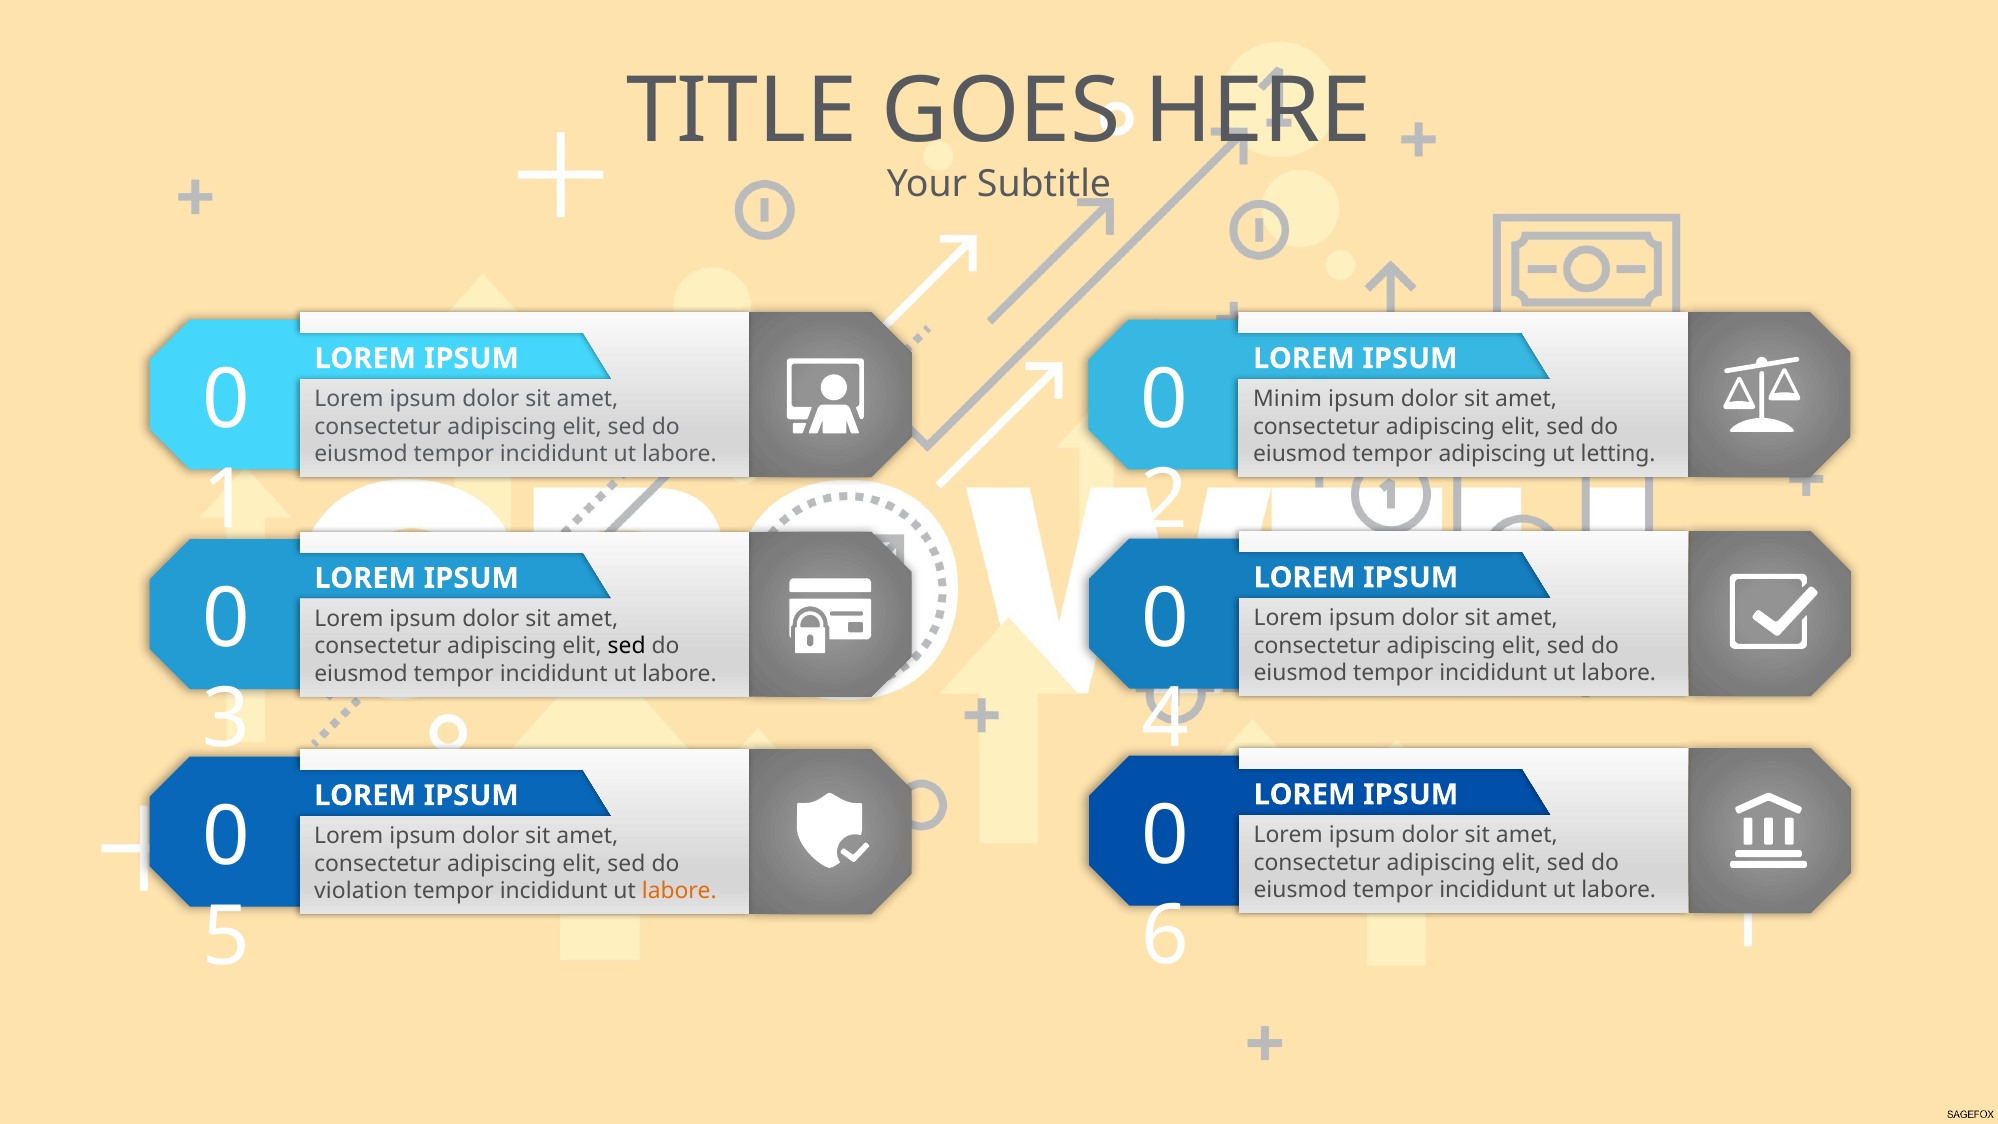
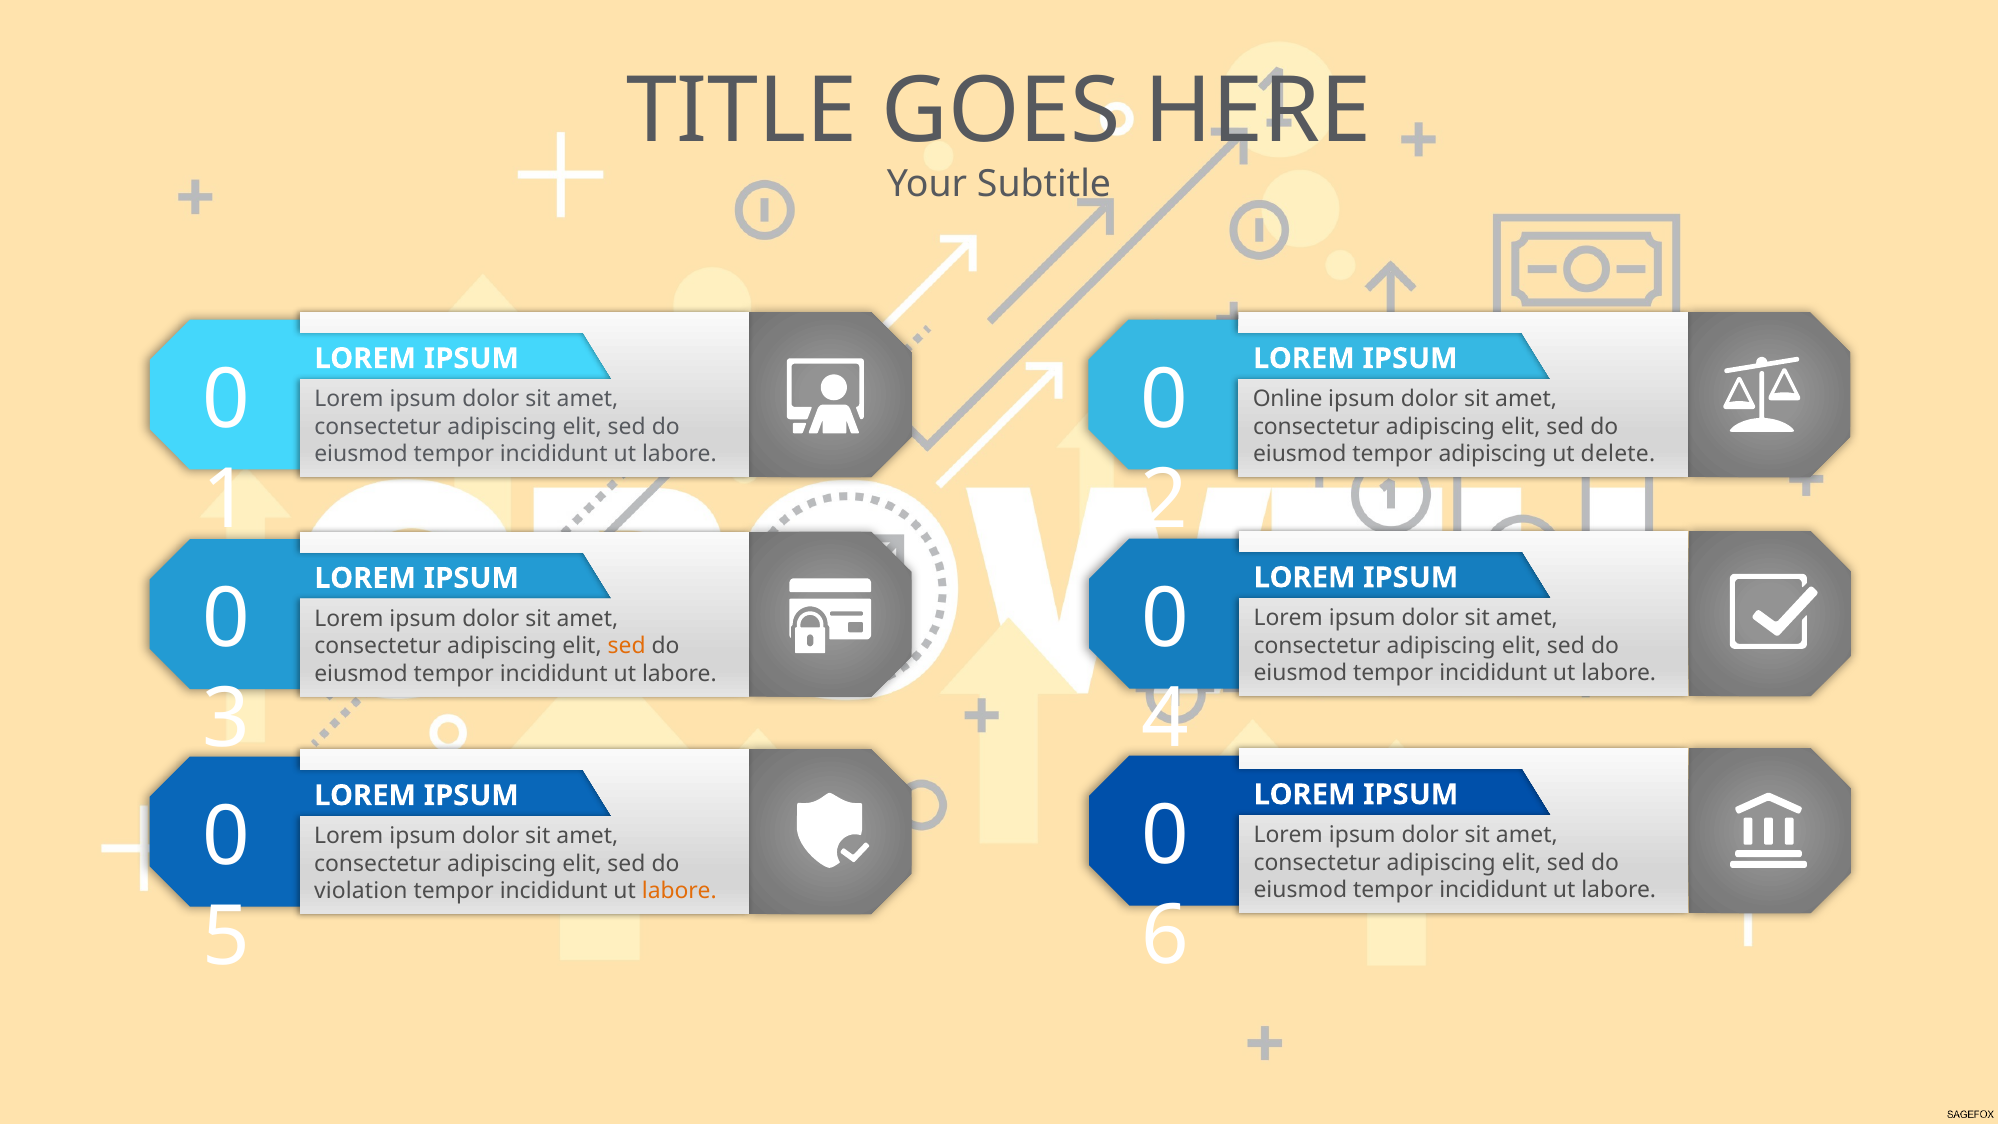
Minim: Minim -> Online
letting: letting -> delete
sed at (627, 646) colour: black -> orange
